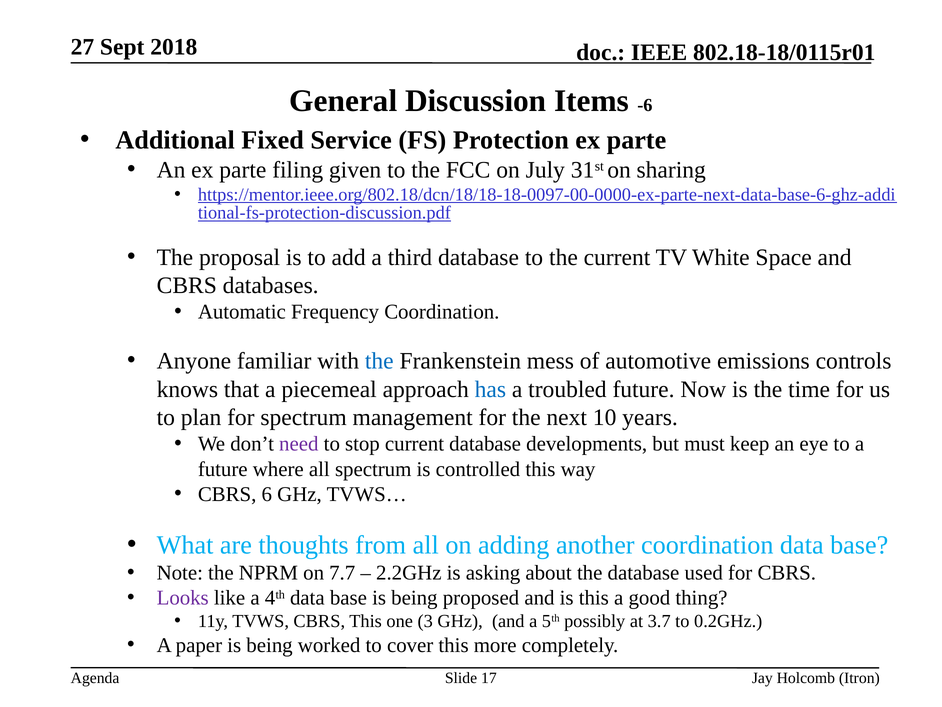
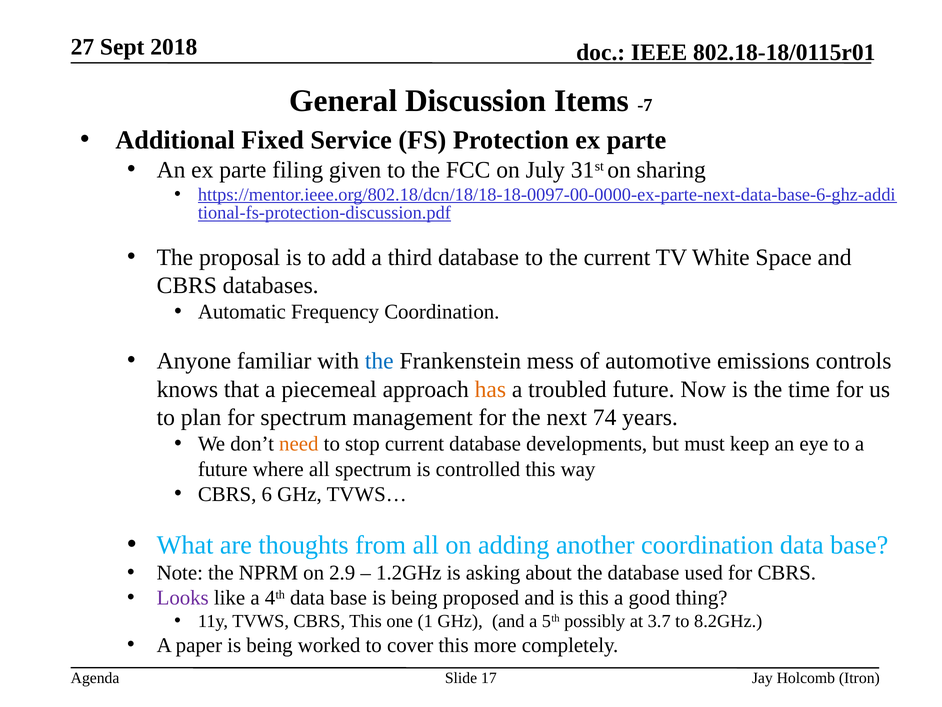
-6: -6 -> -7
has colour: blue -> orange
10: 10 -> 74
need colour: purple -> orange
7.7: 7.7 -> 2.9
2.2GHz: 2.2GHz -> 1.2GHz
3: 3 -> 1
0.2GHz: 0.2GHz -> 8.2GHz
